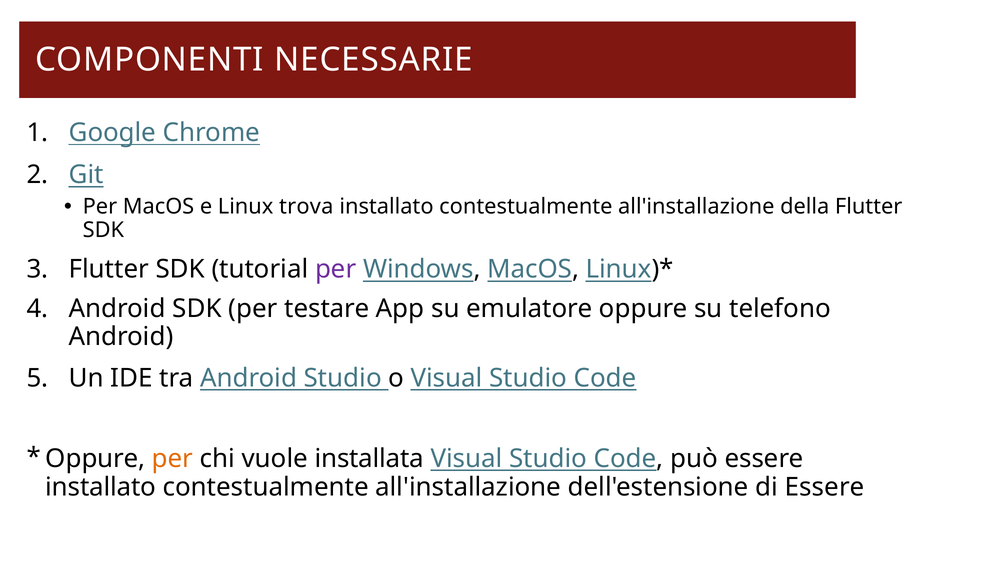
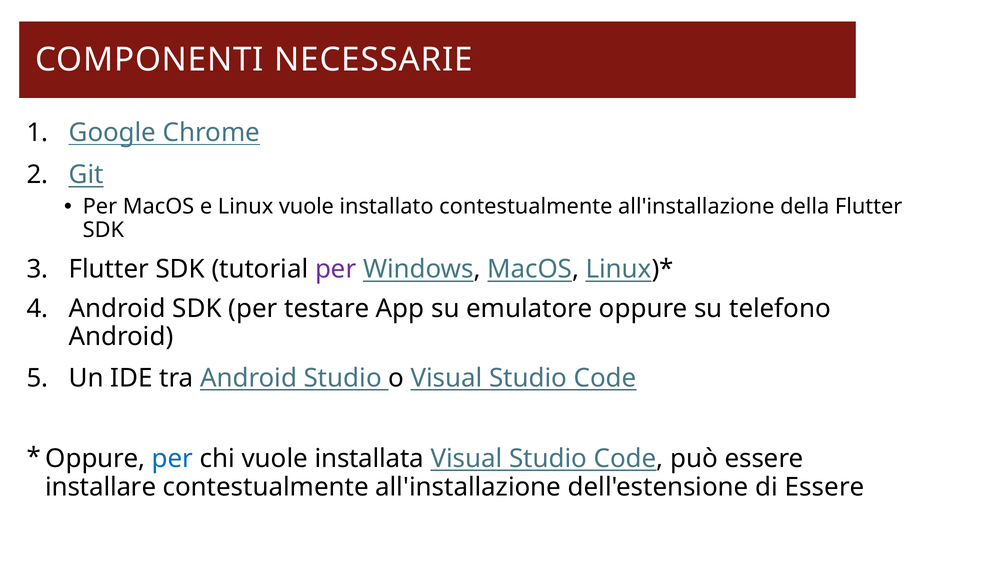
Linux trova: trova -> vuole
per at (173, 458) colour: orange -> blue
installato at (101, 487): installato -> installare
